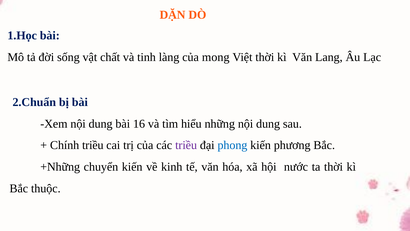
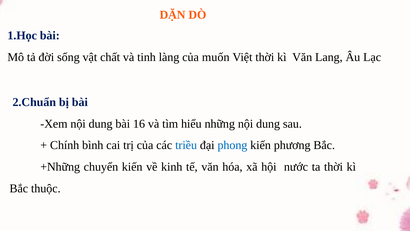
mong: mong -> muốn
Chính triều: triều -> bình
triều at (186, 145) colour: purple -> blue
